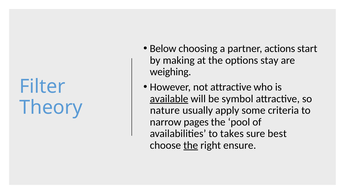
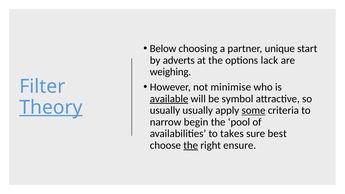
actions: actions -> unique
making: making -> adverts
stay: stay -> lack
not attractive: attractive -> minimise
Theory underline: none -> present
nature at (165, 110): nature -> usually
some underline: none -> present
pages: pages -> begin
